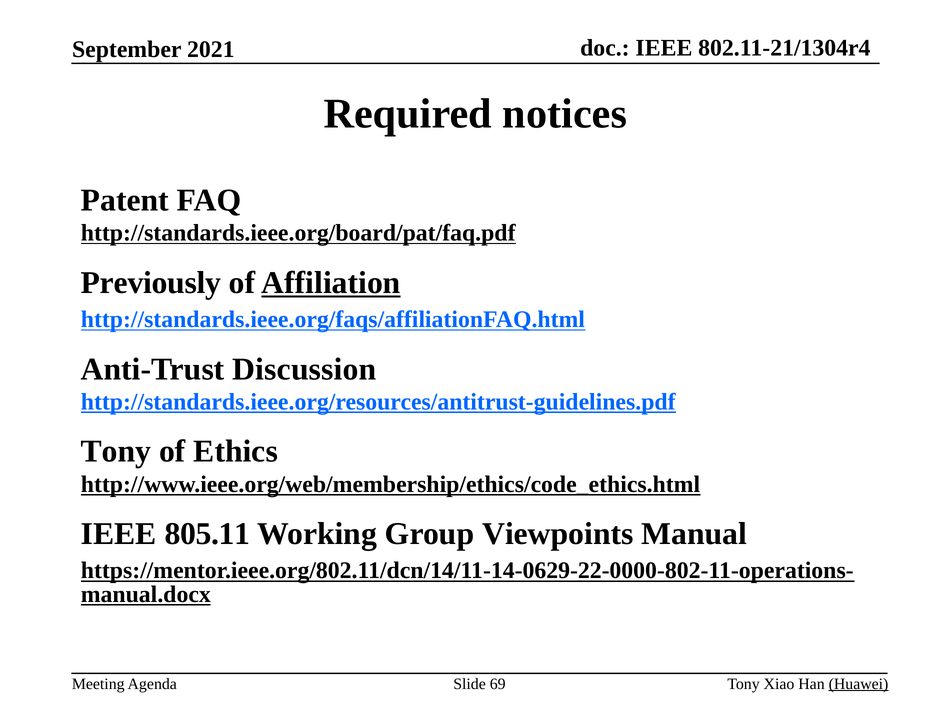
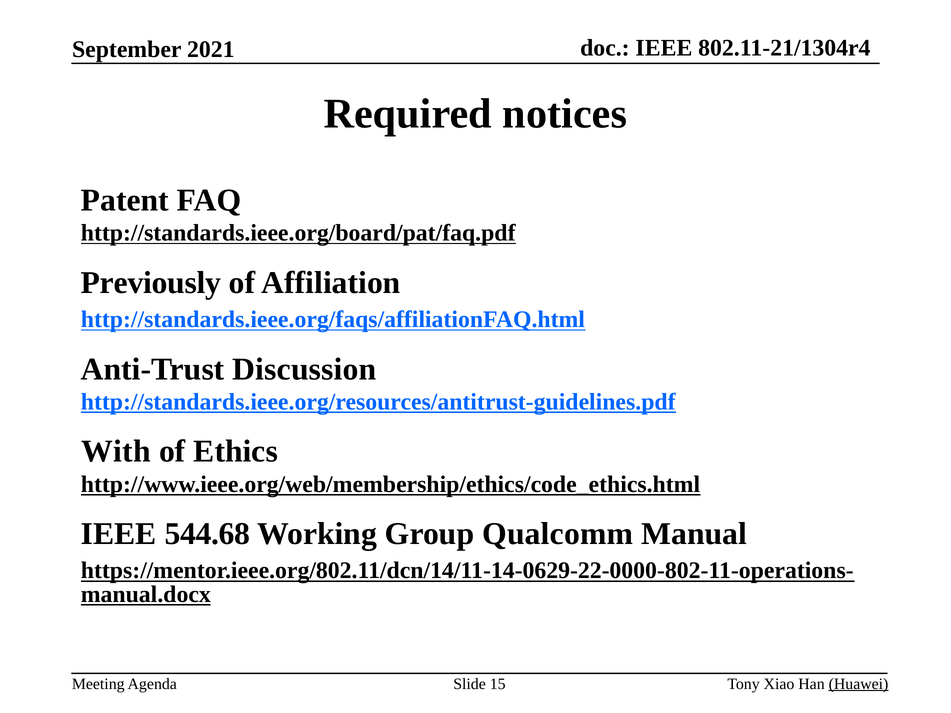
Affiliation underline: present -> none
Tony at (116, 452): Tony -> With
805.11: 805.11 -> 544.68
Viewpoints: Viewpoints -> Qualcomm
69: 69 -> 15
